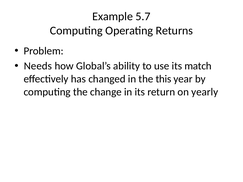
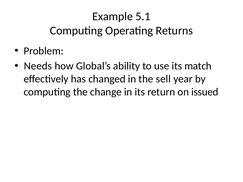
5.7: 5.7 -> 5.1
this: this -> sell
yearly: yearly -> issued
